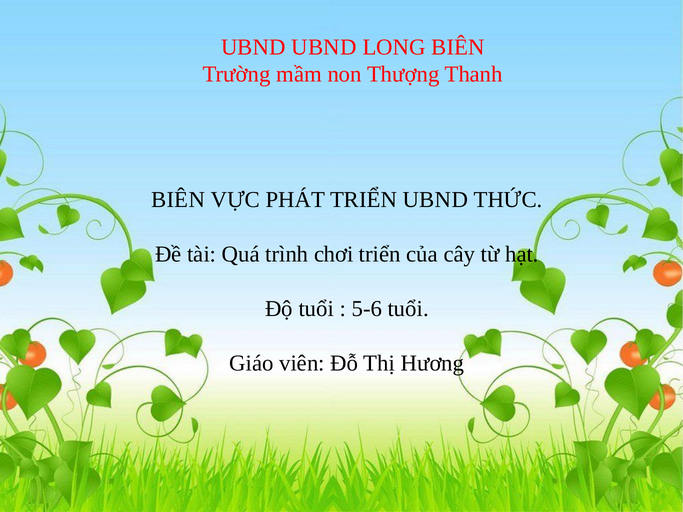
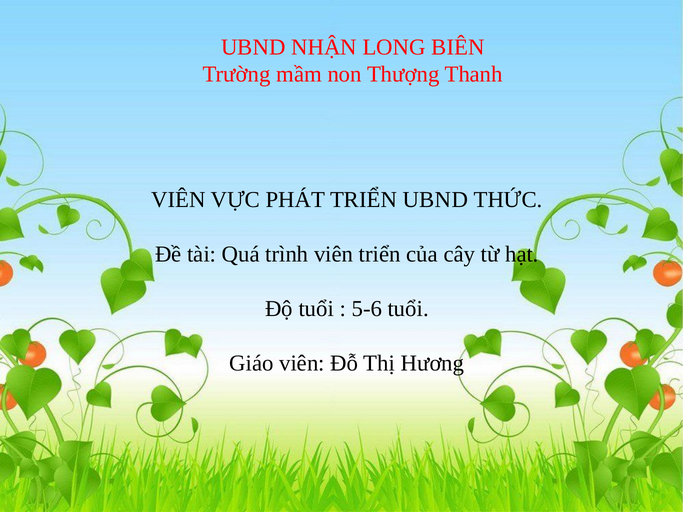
UBND UBND: UBND -> NHẬN
BIÊN at (178, 200): BIÊN -> VIÊN
trình chơi: chơi -> viên
